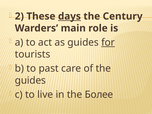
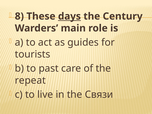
2: 2 -> 8
for underline: present -> none
guides at (30, 80): guides -> repeat
Более: Более -> Связи
